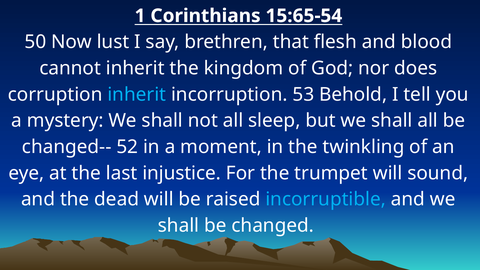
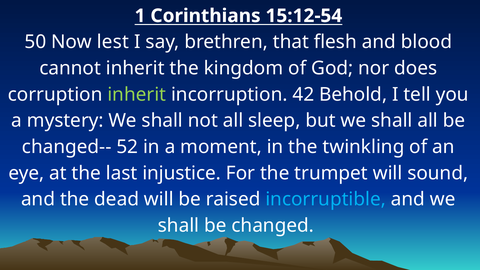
15:65-54: 15:65-54 -> 15:12-54
lust: lust -> lest
inherit at (137, 94) colour: light blue -> light green
53: 53 -> 42
